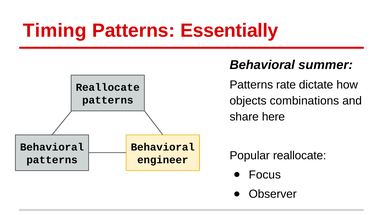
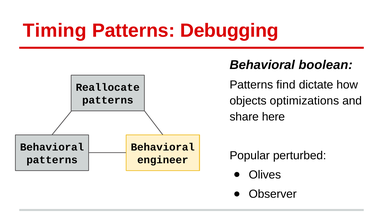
Essentially: Essentially -> Debugging
summer: summer -> boolean
rate: rate -> find
combinations: combinations -> optimizations
Popular reallocate: reallocate -> perturbed
Focus: Focus -> Olives
